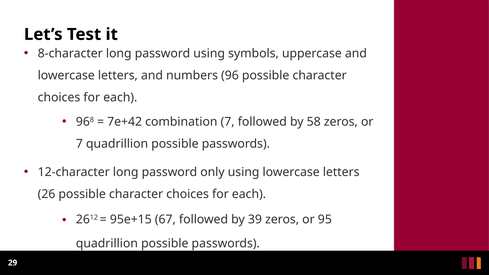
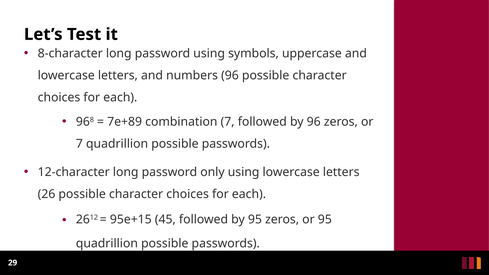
7e+42: 7e+42 -> 7e+89
by 58: 58 -> 96
67: 67 -> 45
by 39: 39 -> 95
